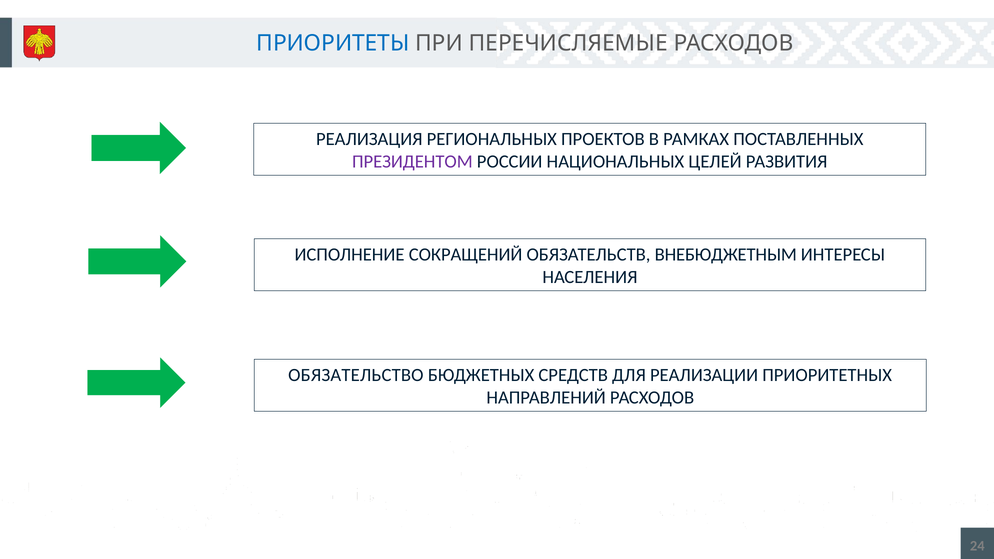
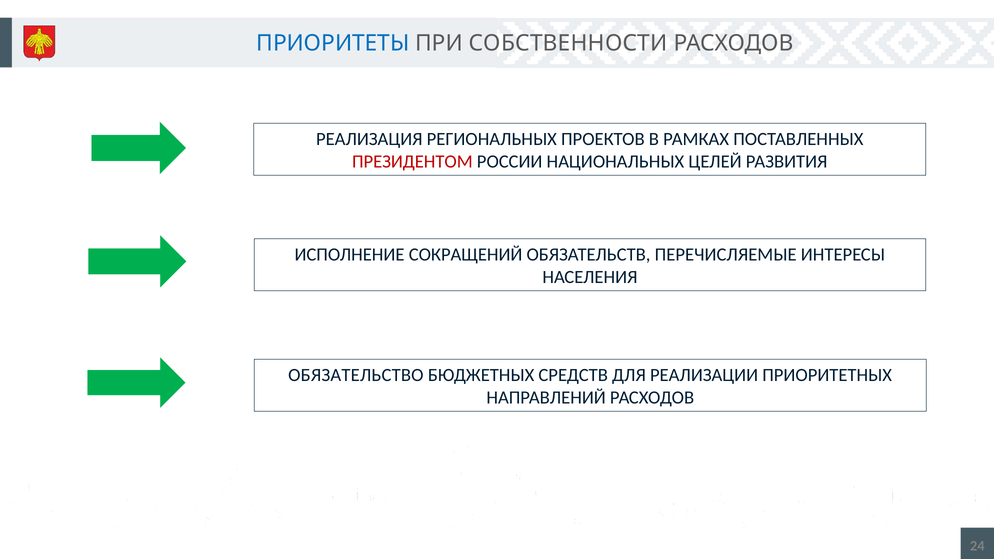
ПЕРЕЧИСЛЯЕМЫЕ: ПЕРЕЧИСЛЯЕМЫЕ -> СОБСТВЕННОСТИ
ПРЕЗИДЕНТОМ colour: purple -> red
ВНЕБЮДЖЕТНЫМ: ВНЕБЮДЖЕТНЫМ -> ПЕРЕЧИСЛЯЕМЫЕ
